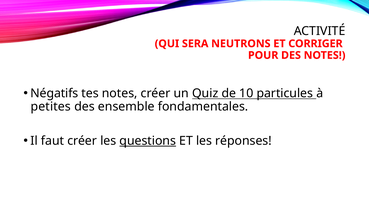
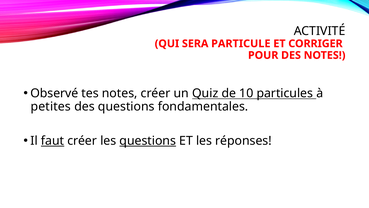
NEUTRONS: NEUTRONS -> PARTICULE
Négatifs: Négatifs -> Observé
des ensemble: ensemble -> questions
faut underline: none -> present
